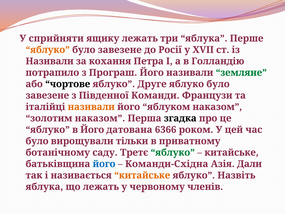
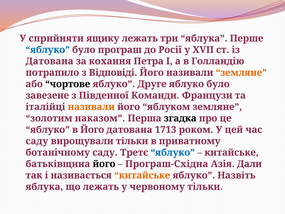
яблуко at (48, 50) colour: orange -> blue
завезене at (120, 50): завезене -> програш
Називали at (50, 61): Називали -> Датована
Програш: Програш -> Відповіді
земляне at (241, 73) colour: green -> orange
яблуком наказом: наказом -> земляне
6366: 6366 -> 1713
було at (37, 141): було -> саду
яблуко at (173, 152) colour: green -> blue
його at (104, 164) colour: blue -> black
Команди-Східна: Команди-Східна -> Програш-Східна
червоному членів: членів -> тільки
